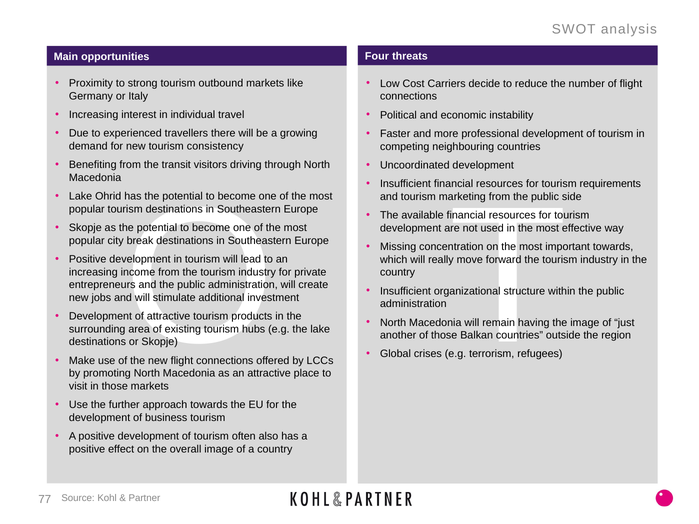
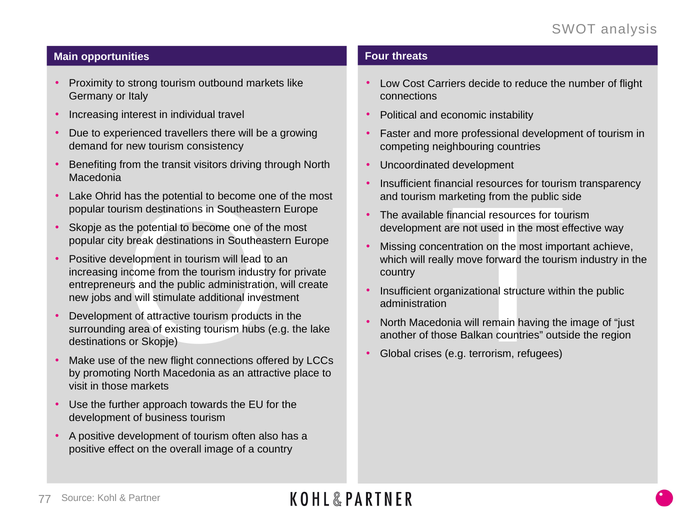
requirements: requirements -> transparency
towards at (613, 247): towards -> achieve
